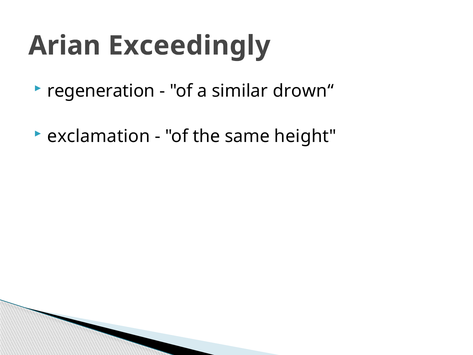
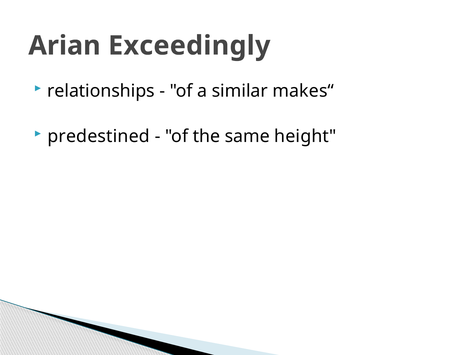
regeneration: regeneration -> relationships
drown“: drown“ -> makes“
exclamation: exclamation -> predestined
